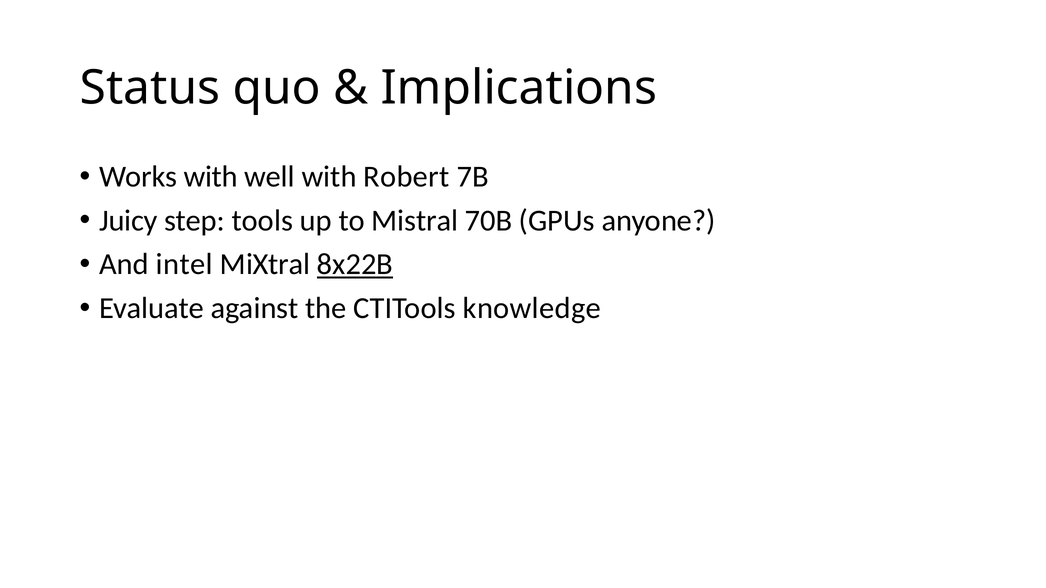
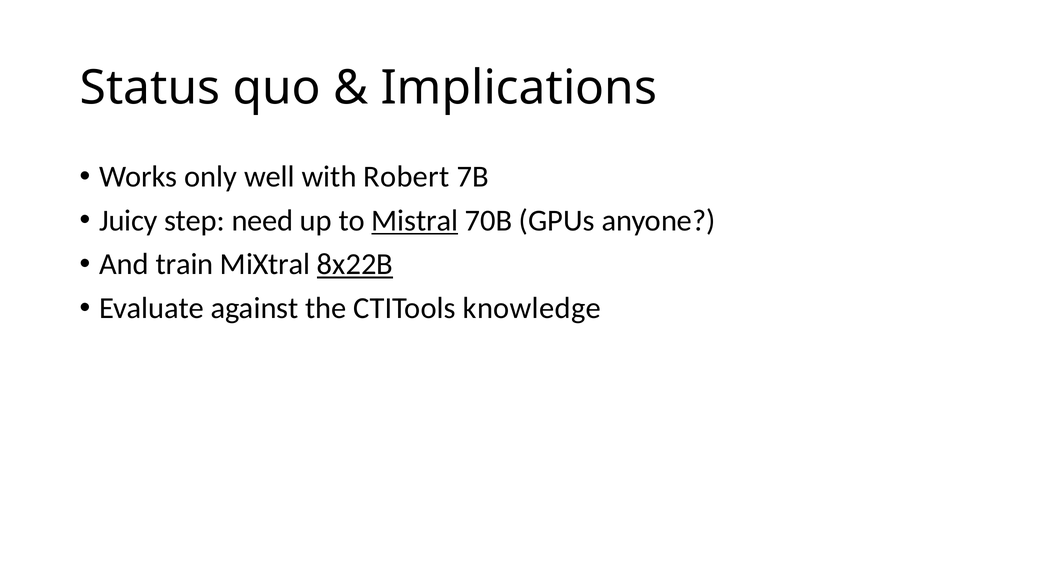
Works with: with -> only
tools: tools -> need
Mistral underline: none -> present
intel: intel -> train
